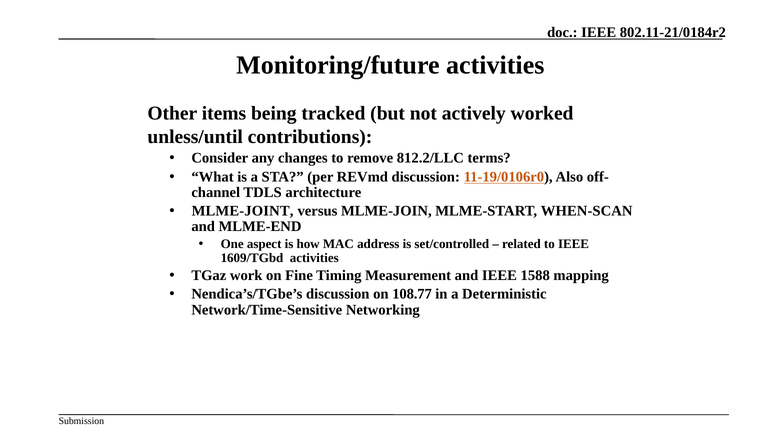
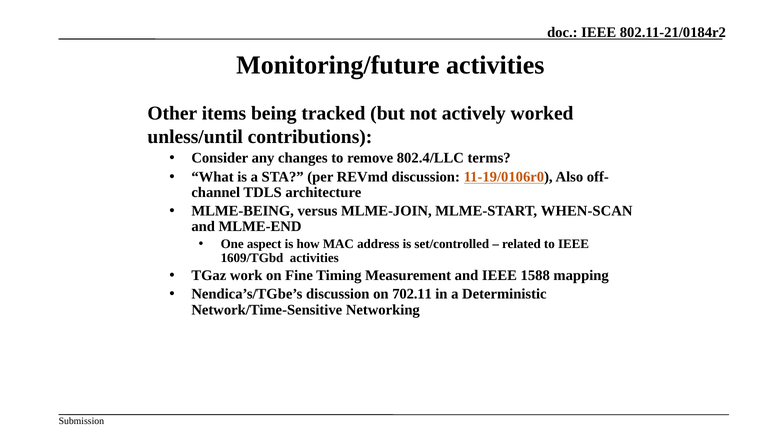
812.2/LLC: 812.2/LLC -> 802.4/LLC
MLME-JOINT: MLME-JOINT -> MLME-BEING
108.77: 108.77 -> 702.11
